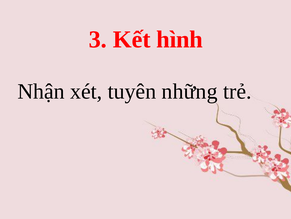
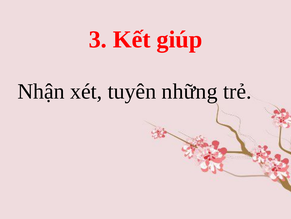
hình: hình -> giúp
